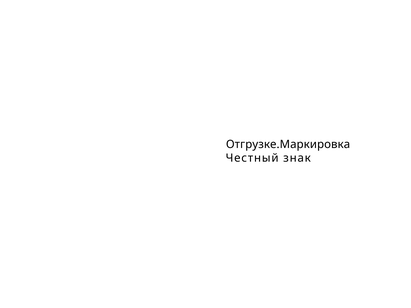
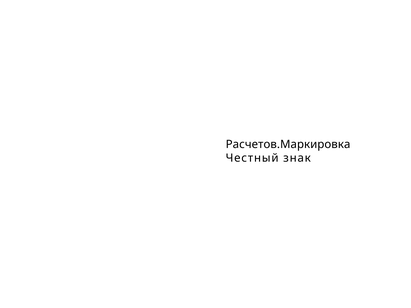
Отгрузке.Маркировка: Отгрузке.Маркировка -> Расчетов.Маркировка
